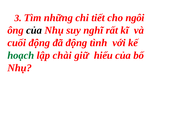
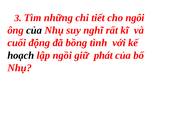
đã động: động -> bồng
hoạch colour: green -> black
chài: chài -> ngồi
hiểu: hiểu -> phát
